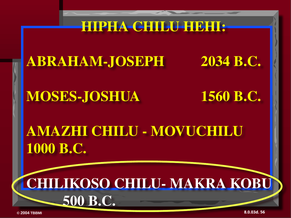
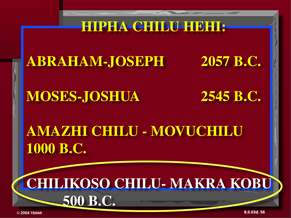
2034: 2034 -> 2057
1560: 1560 -> 2545
